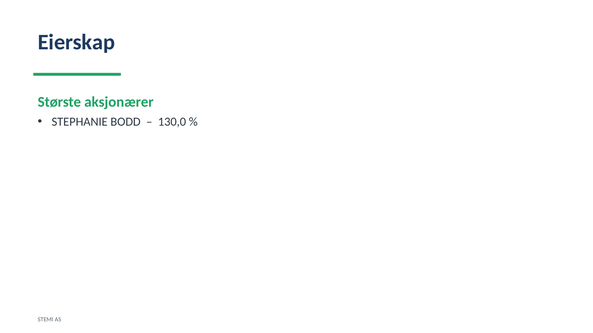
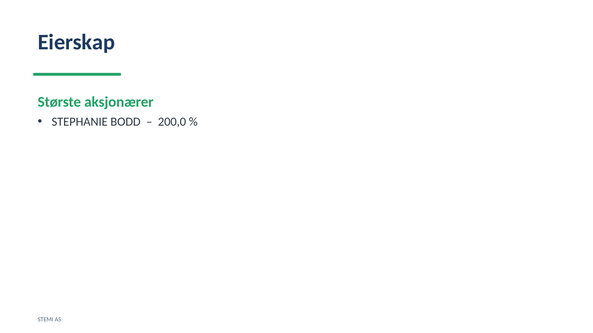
130,0: 130,0 -> 200,0
